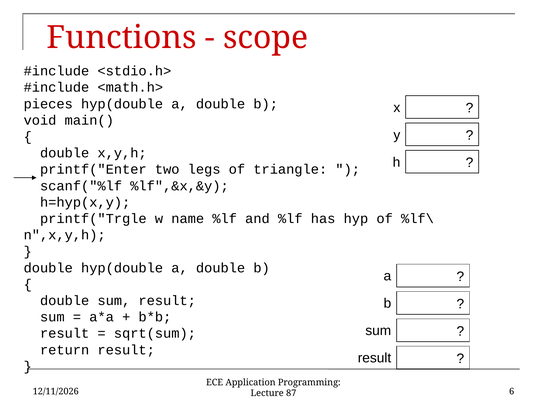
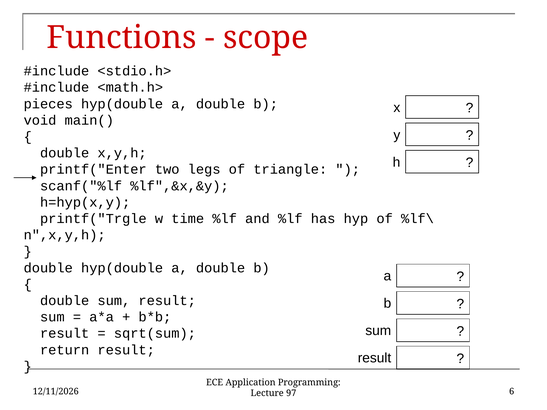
name: name -> time
87: 87 -> 97
